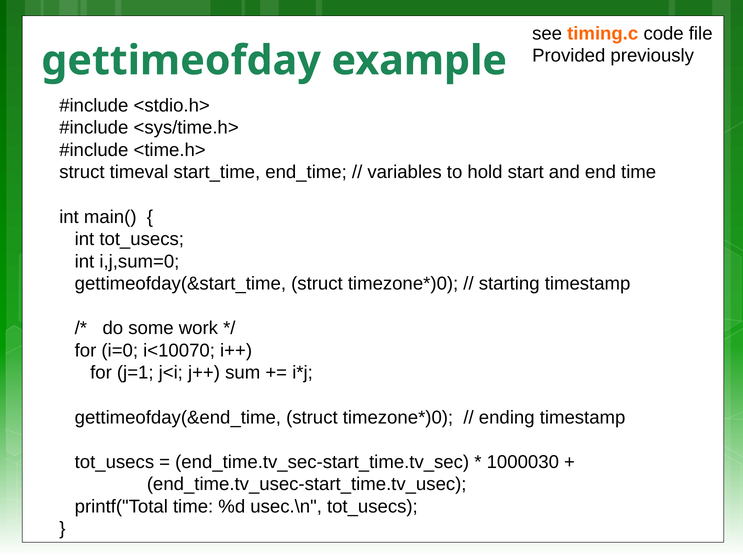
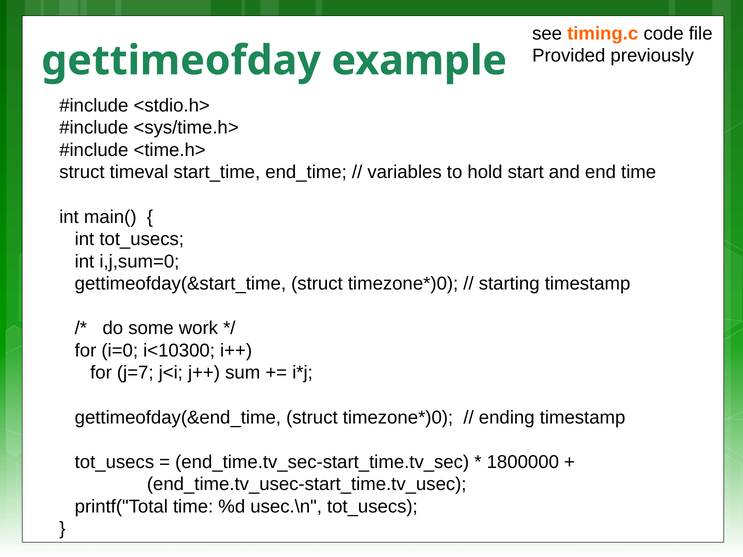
i<10070: i<10070 -> i<10300
j=1: j=1 -> j=7
1000030: 1000030 -> 1800000
